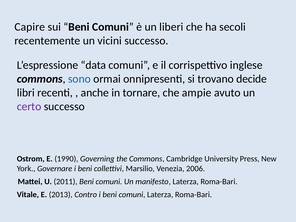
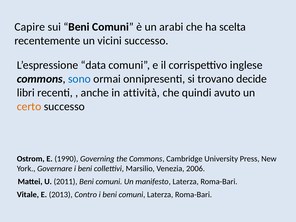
liberi: liberi -> arabi
secoli: secoli -> scelta
tornare: tornare -> attività
ampie: ampie -> quindi
certo colour: purple -> orange
